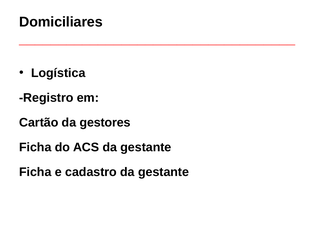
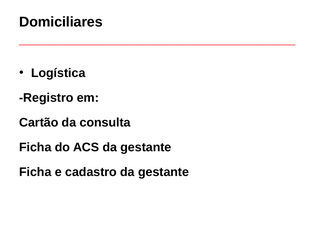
gestores: gestores -> consulta
